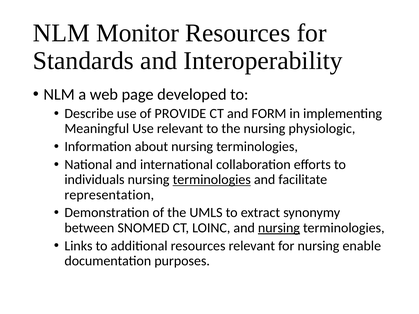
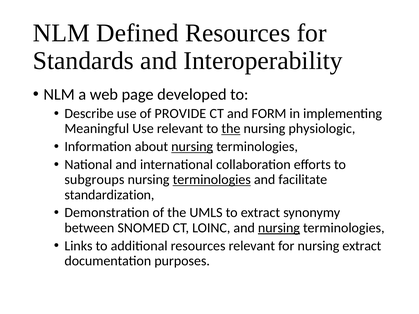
Monitor: Monitor -> Defined
the at (231, 129) underline: none -> present
nursing at (192, 147) underline: none -> present
individuals: individuals -> subgroups
representation: representation -> standardization
nursing enable: enable -> extract
